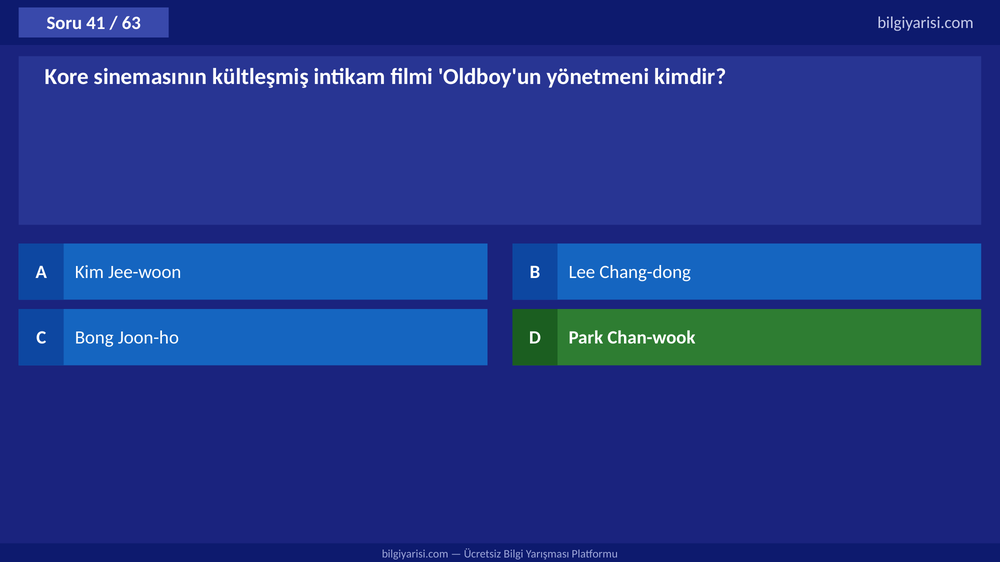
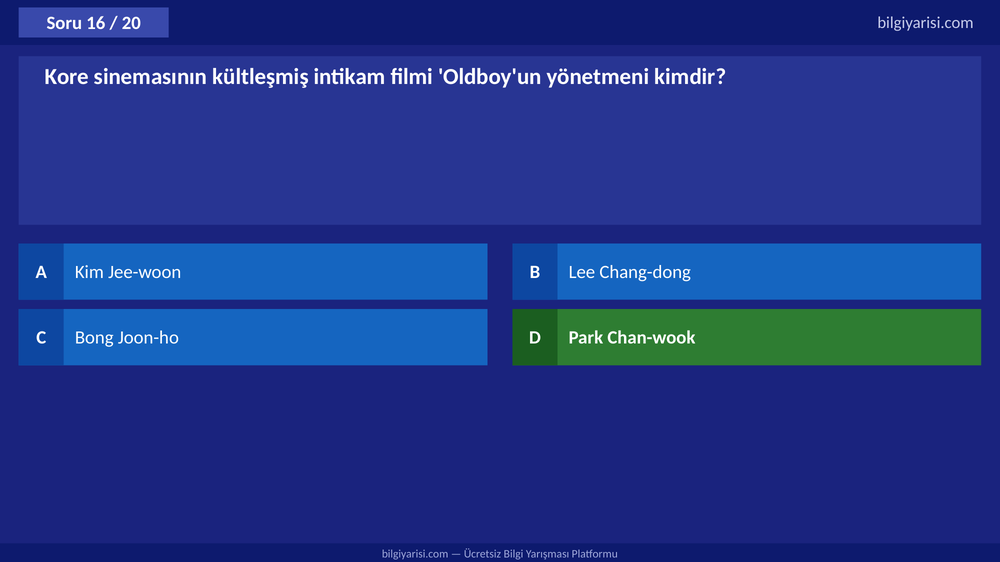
41: 41 -> 16
63: 63 -> 20
